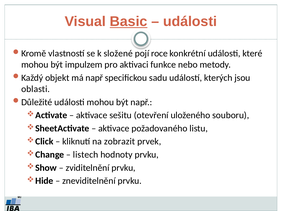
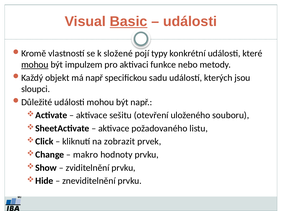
roce: roce -> typy
mohou at (35, 65) underline: none -> present
oblasti: oblasti -> sloupci
listech: listech -> makro
